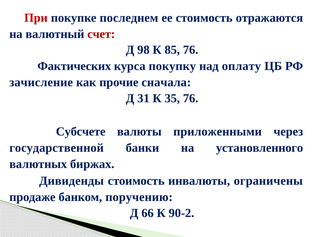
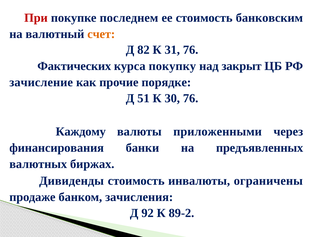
отражаются: отражаются -> банковским
счет colour: red -> orange
98: 98 -> 82
85: 85 -> 31
оплату: оплату -> закрыт
сначала: сначала -> порядке
31: 31 -> 51
35: 35 -> 30
Субсчете: Субсчете -> Каждому
государственной: государственной -> финансирования
установленного: установленного -> предъявленных
поручению: поручению -> зачисления
66: 66 -> 92
90-2: 90-2 -> 89-2
